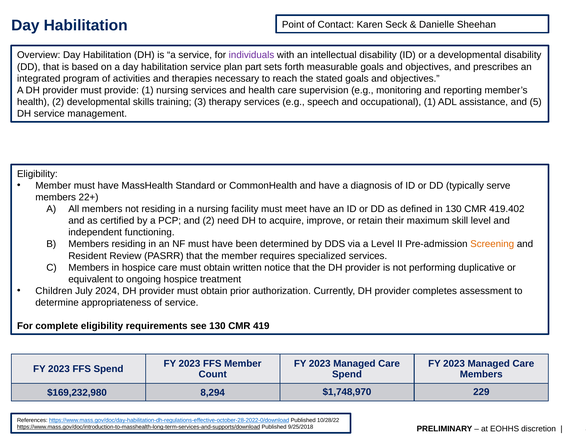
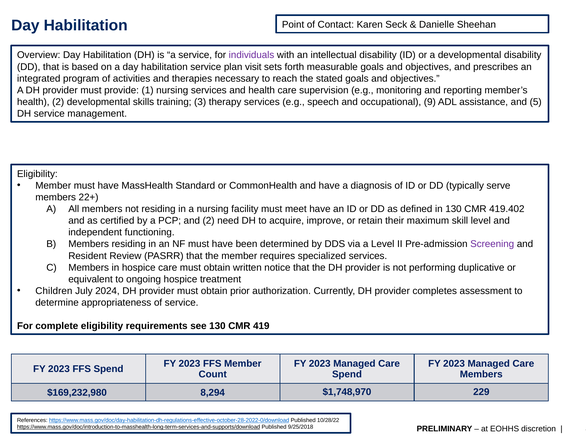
part: part -> visit
occupational 1: 1 -> 9
Screening colour: orange -> purple
